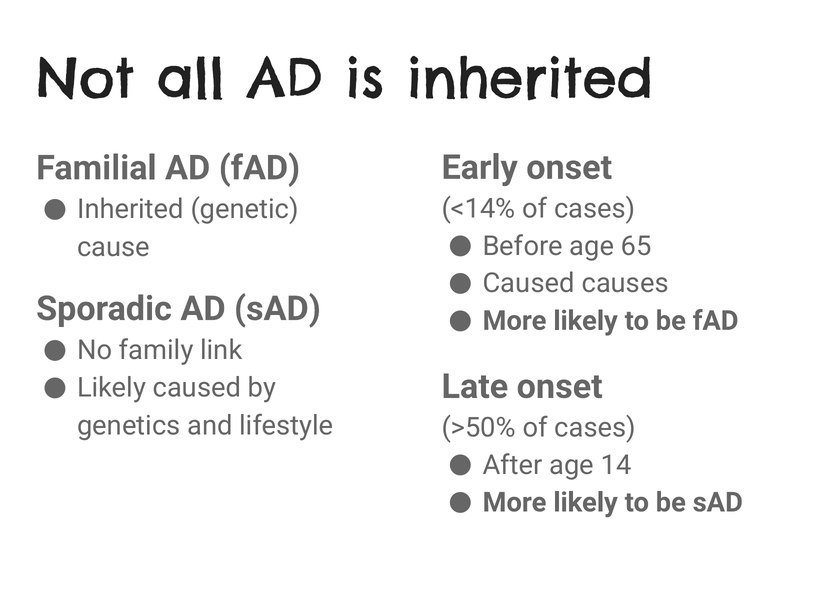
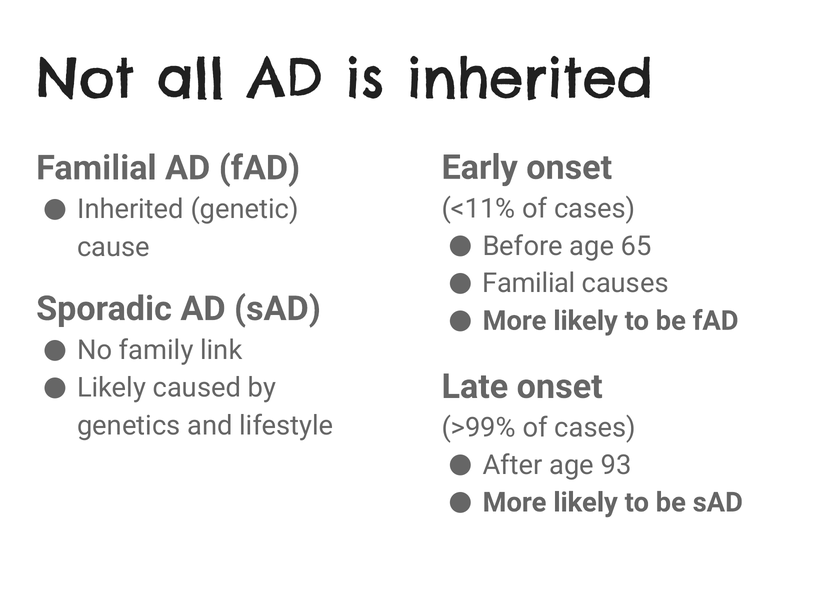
<14%: <14% -> <11%
Caused at (529, 283): Caused -> Familial
>50%: >50% -> >99%
14: 14 -> 93
